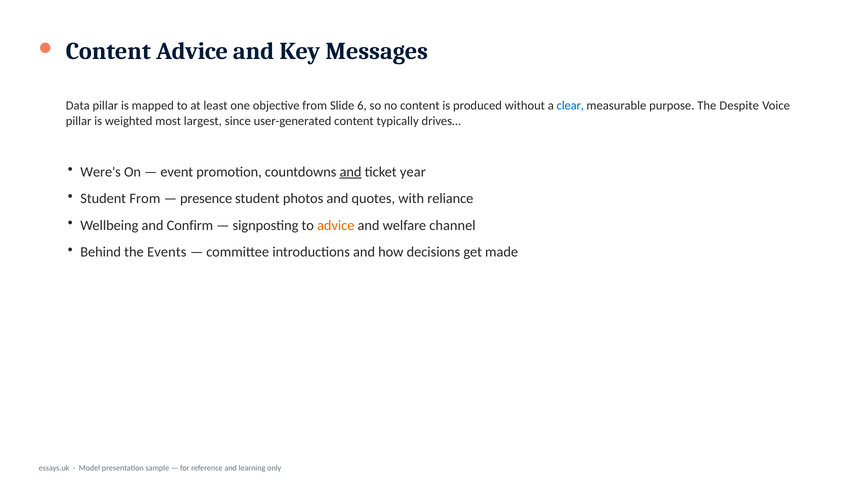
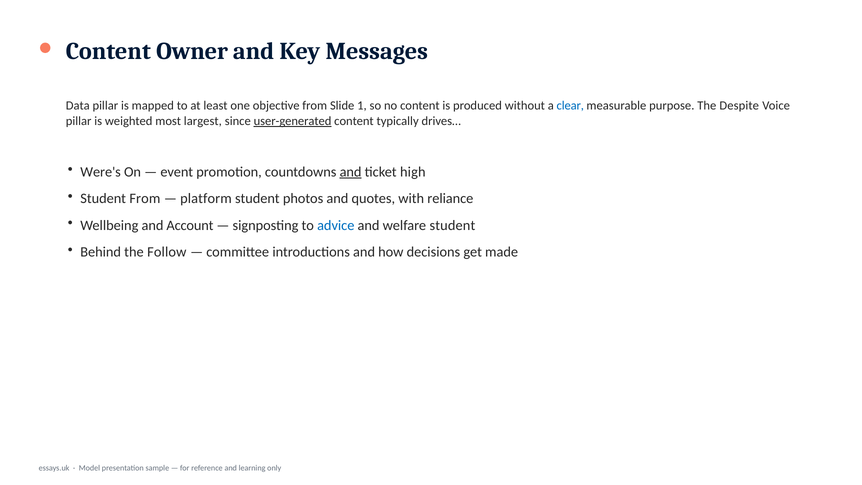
Content Advice: Advice -> Owner
6: 6 -> 1
user-generated underline: none -> present
year: year -> high
presence: presence -> platform
Confirm: Confirm -> Account
advice at (336, 225) colour: orange -> blue
welfare channel: channel -> student
Events: Events -> Follow
